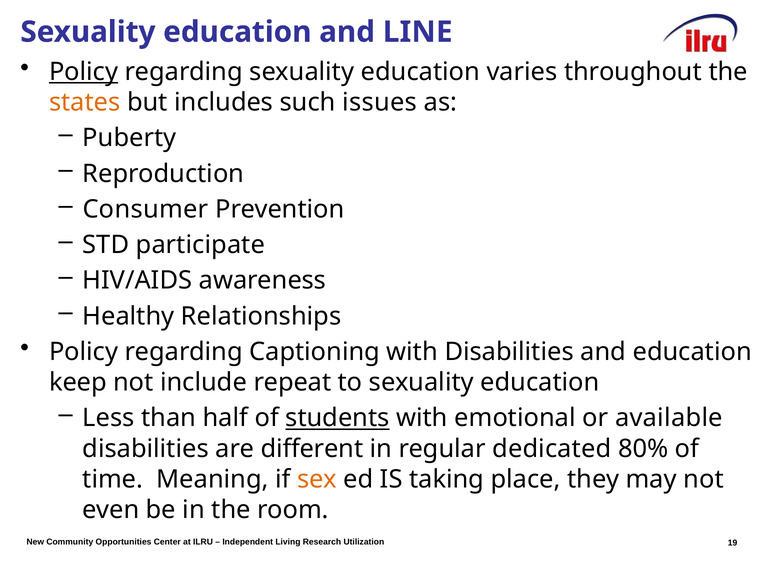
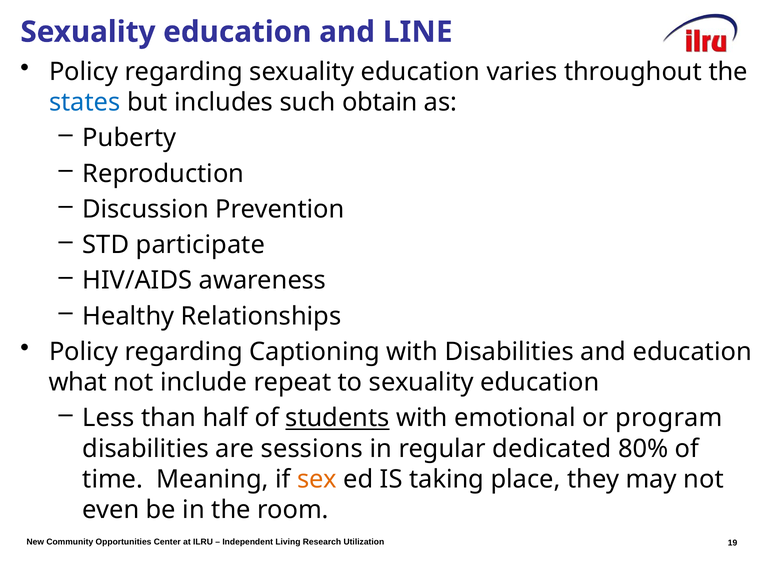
Policy at (84, 72) underline: present -> none
states colour: orange -> blue
issues: issues -> obtain
Consumer: Consumer -> Discussion
keep: keep -> what
available: available -> program
different: different -> sessions
